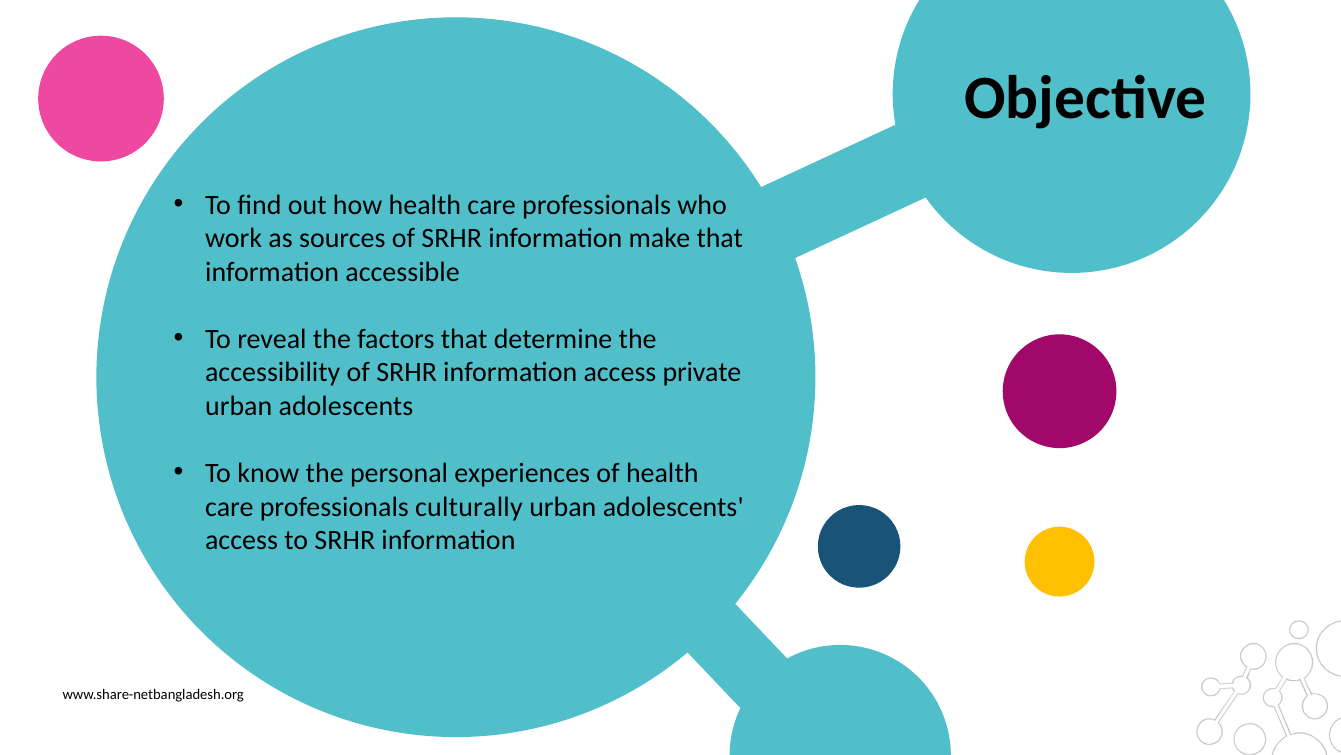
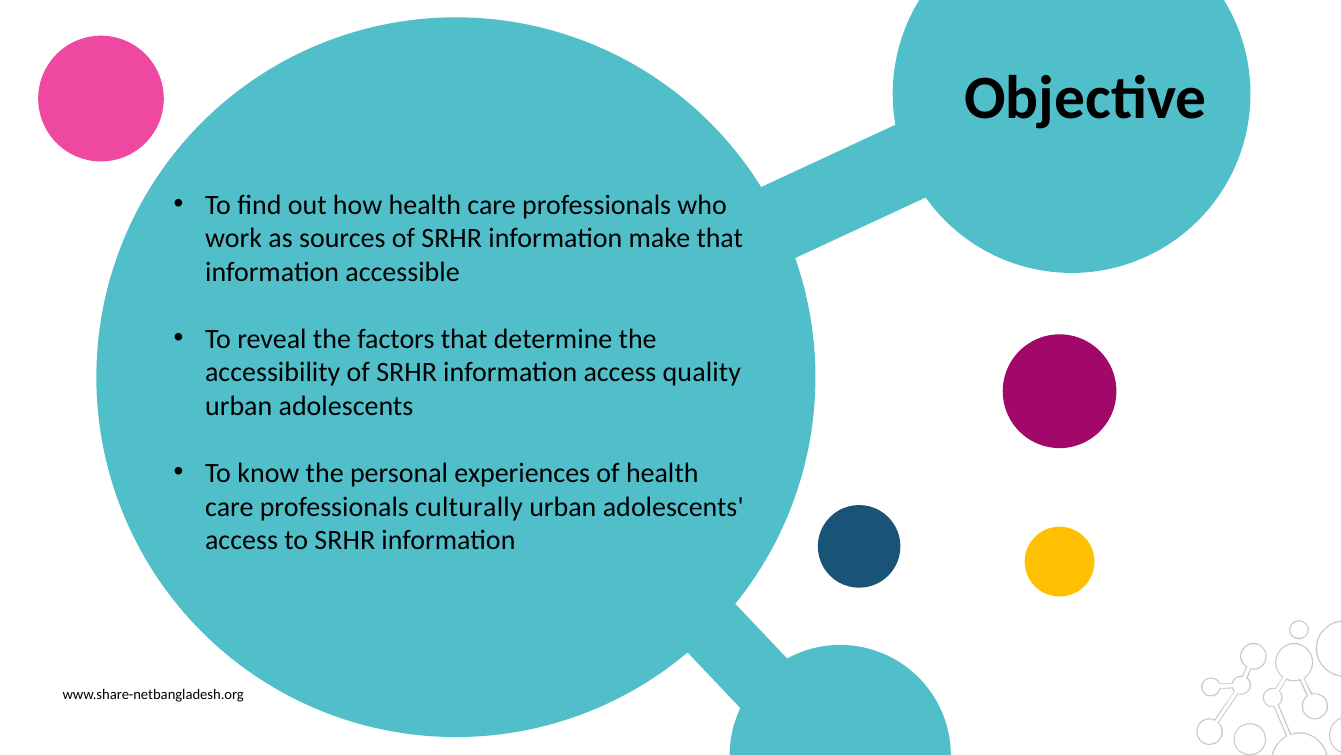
private: private -> quality
